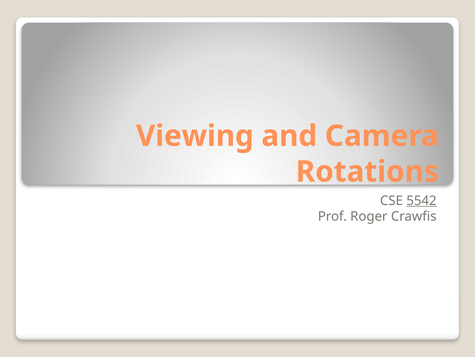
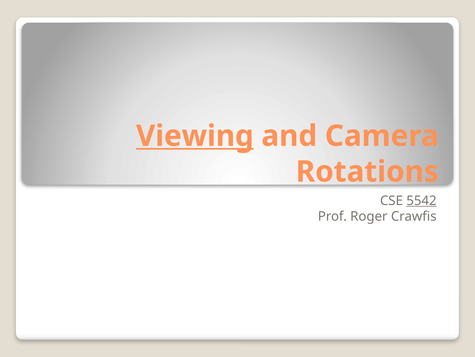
Viewing underline: none -> present
